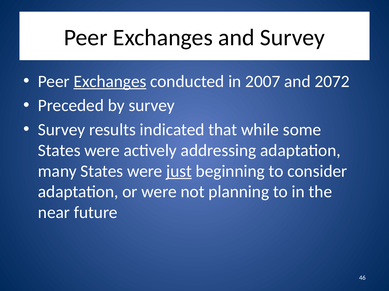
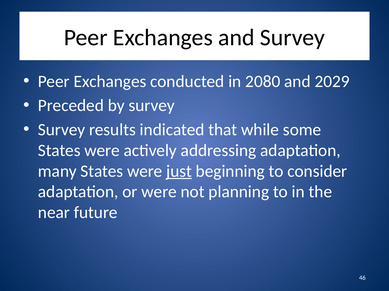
Exchanges at (110, 82) underline: present -> none
2007: 2007 -> 2080
2072: 2072 -> 2029
